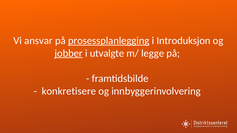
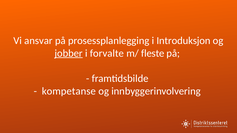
prosessplanlegging underline: present -> none
utvalgte: utvalgte -> forvalte
legge: legge -> fleste
konkretisere: konkretisere -> kompetanse
